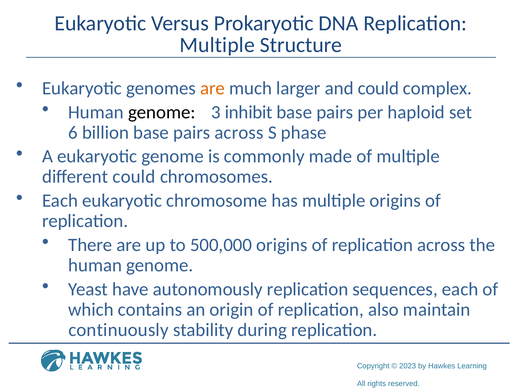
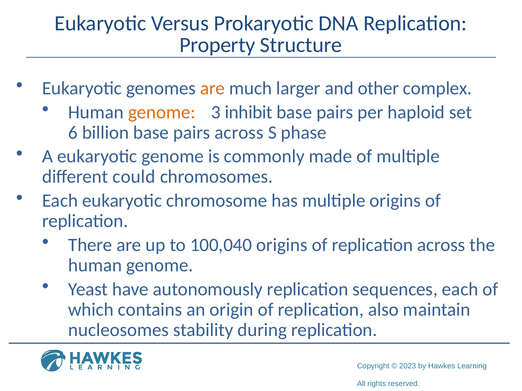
Multiple at (217, 45): Multiple -> Property
and could: could -> other
genome at (162, 112) colour: black -> orange
500,000: 500,000 -> 100,040
continuously: continuously -> nucleosomes
